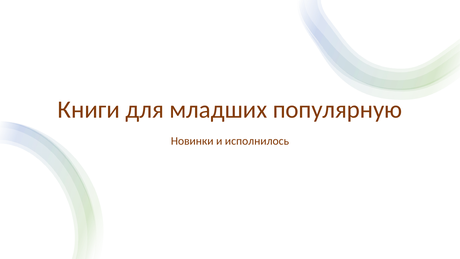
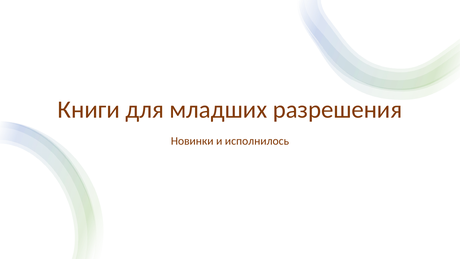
популярную: популярную -> разрешения
